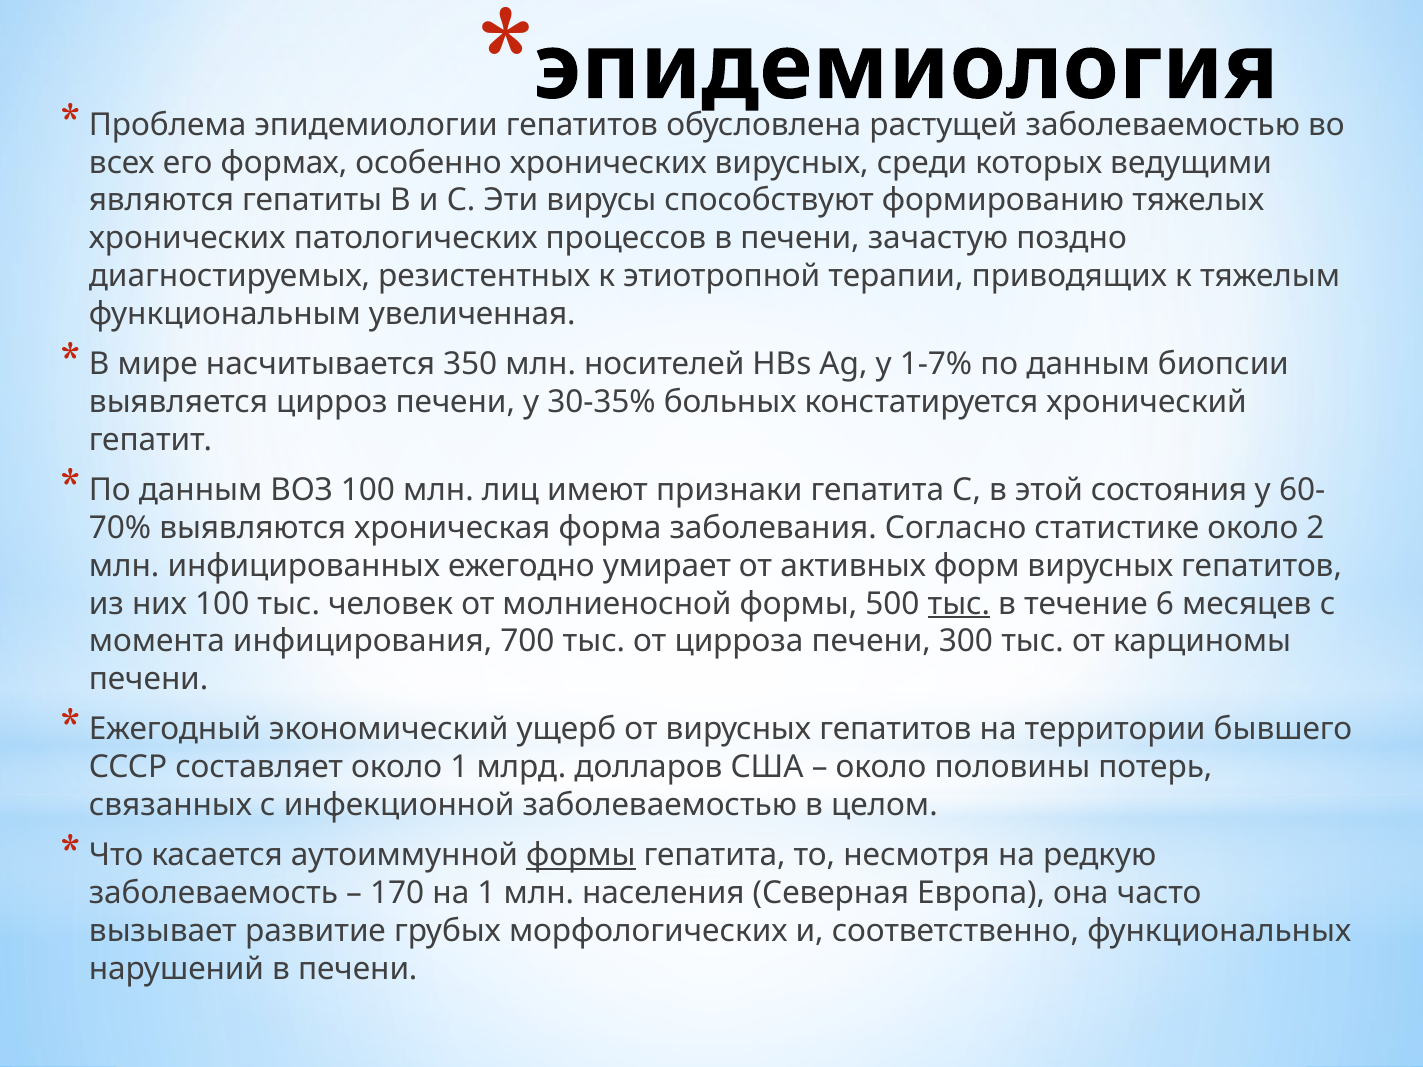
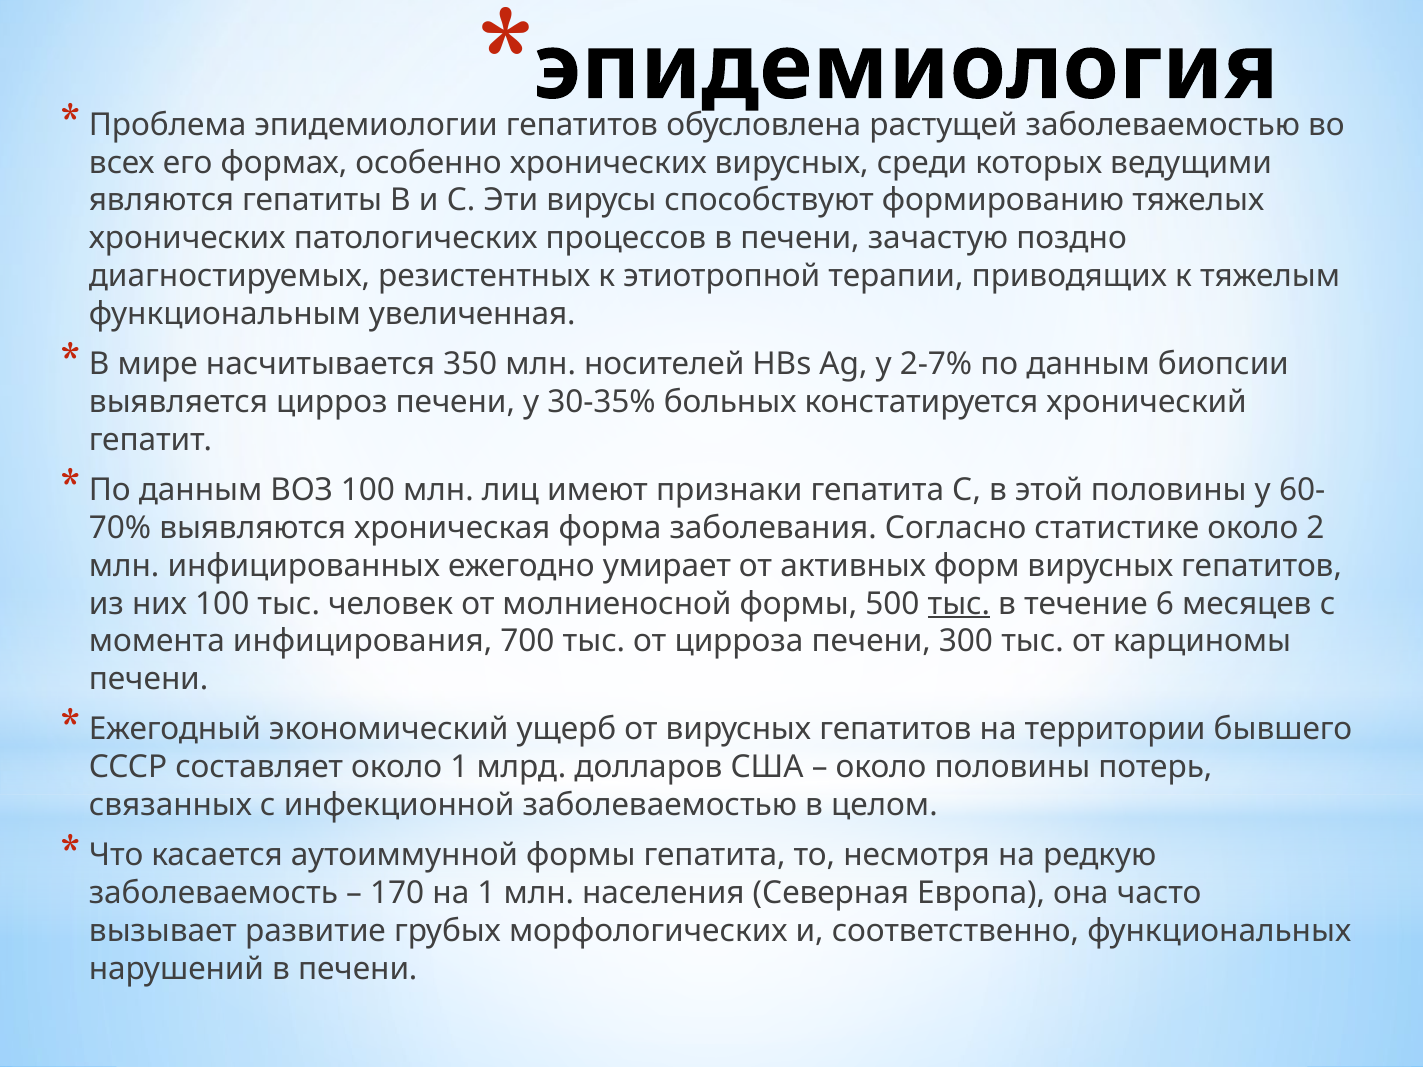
1-7%: 1-7% -> 2-7%
этой состояния: состояния -> половины
формы at (581, 856) underline: present -> none
